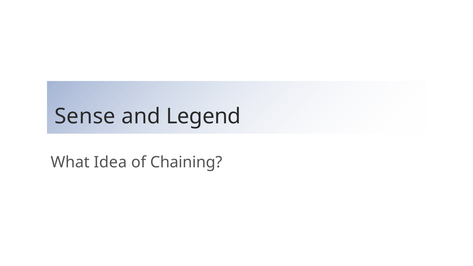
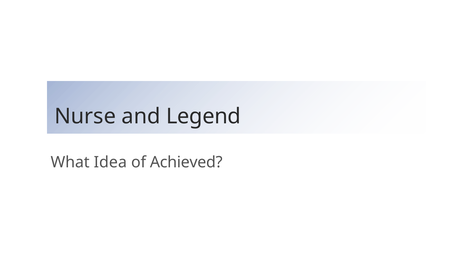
Sense: Sense -> Nurse
Chaining: Chaining -> Achieved
